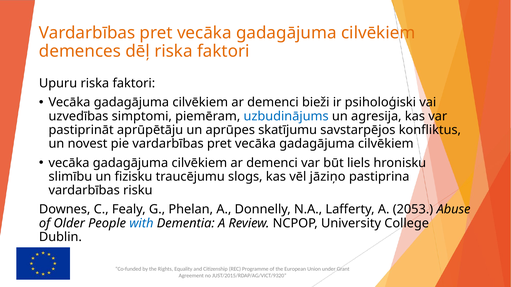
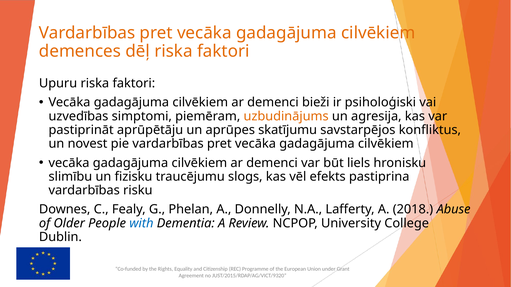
uzbudinājums colour: blue -> orange
jāziņo: jāziņo -> efekts
2053: 2053 -> 2018
